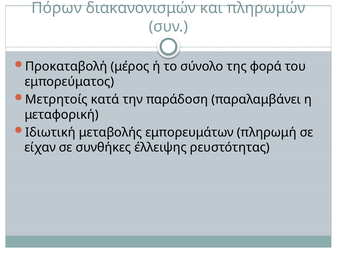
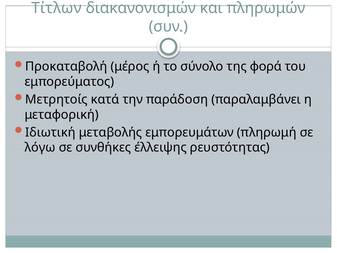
Πόρων: Πόρων -> Τίτλων
είχαν: είχαν -> λόγω
